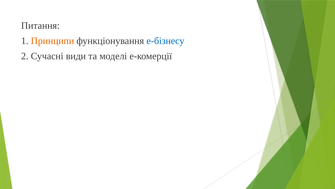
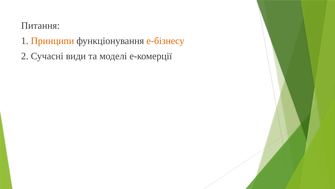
е-бізнесу colour: blue -> orange
